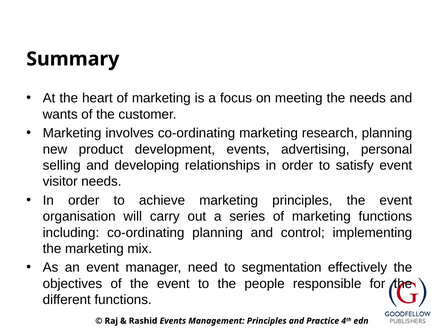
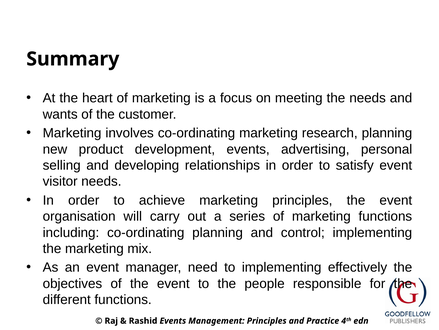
to segmentation: segmentation -> implementing
